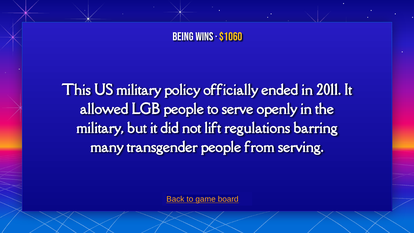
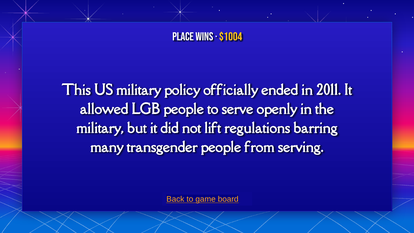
Being: Being -> Place
$1060: $1060 -> $1004
